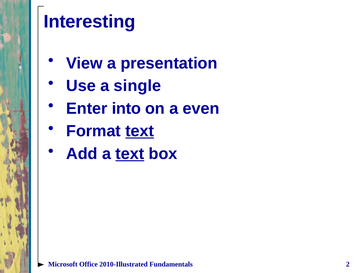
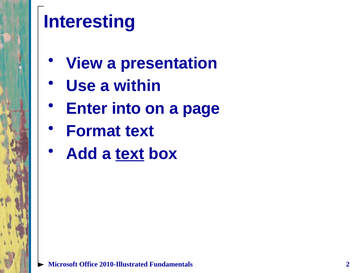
single: single -> within
even: even -> page
text at (140, 131) underline: present -> none
